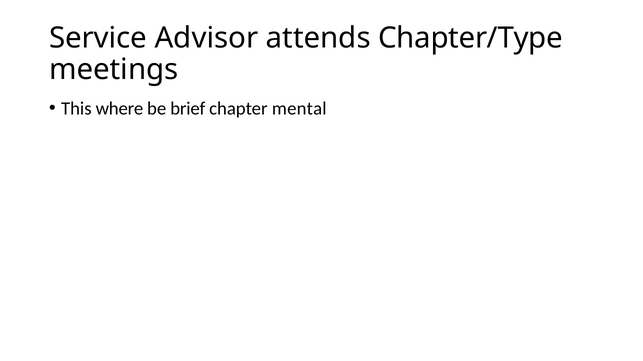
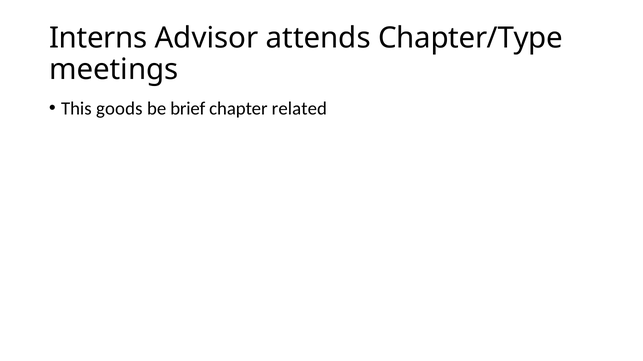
Service: Service -> Interns
where: where -> goods
mental: mental -> related
